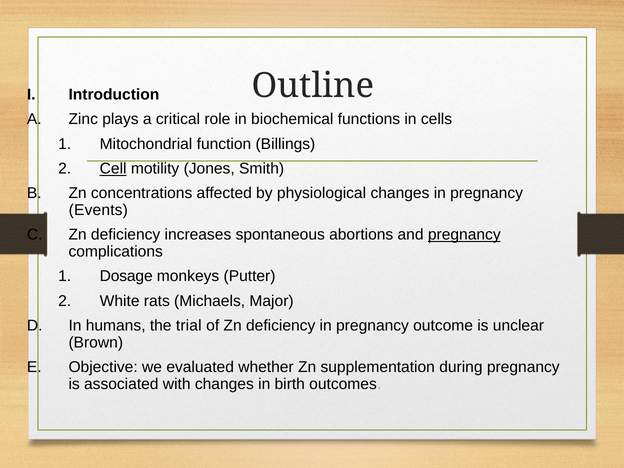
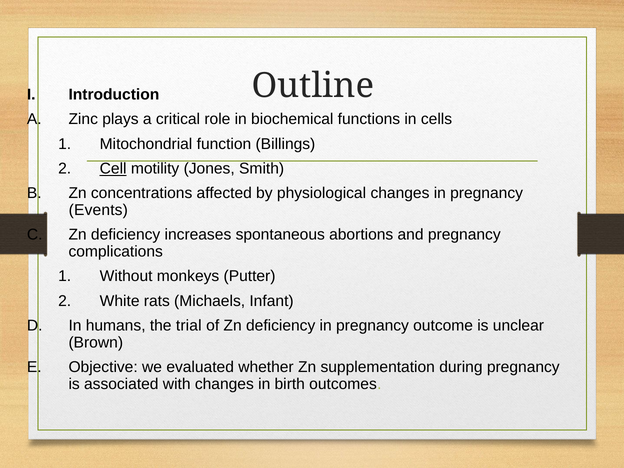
pregnancy at (464, 235) underline: present -> none
Dosage: Dosage -> Without
Major: Major -> Infant
